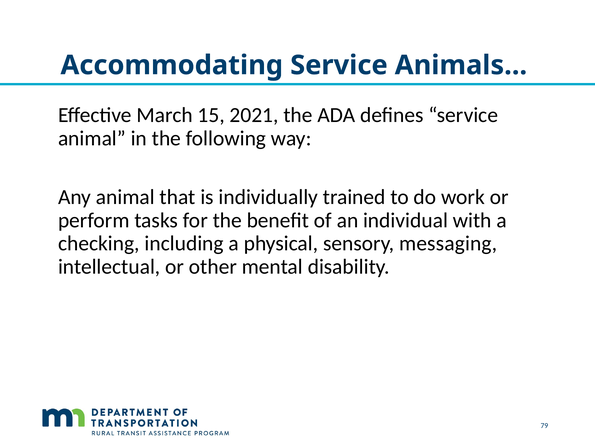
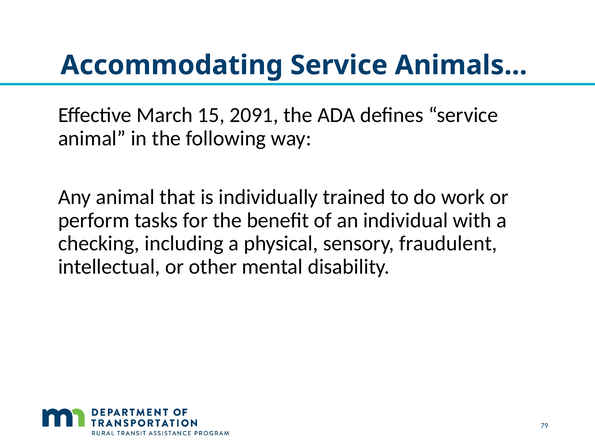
2021: 2021 -> 2091
messaging: messaging -> fraudulent
